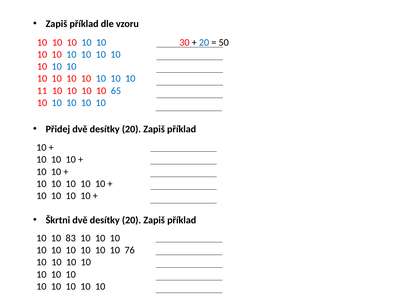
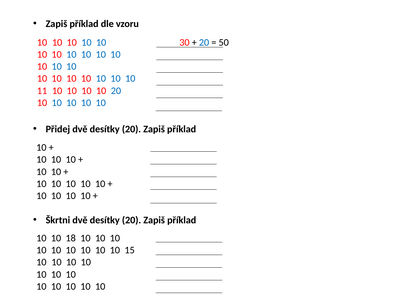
10 65: 65 -> 20
83: 83 -> 18
76: 76 -> 15
